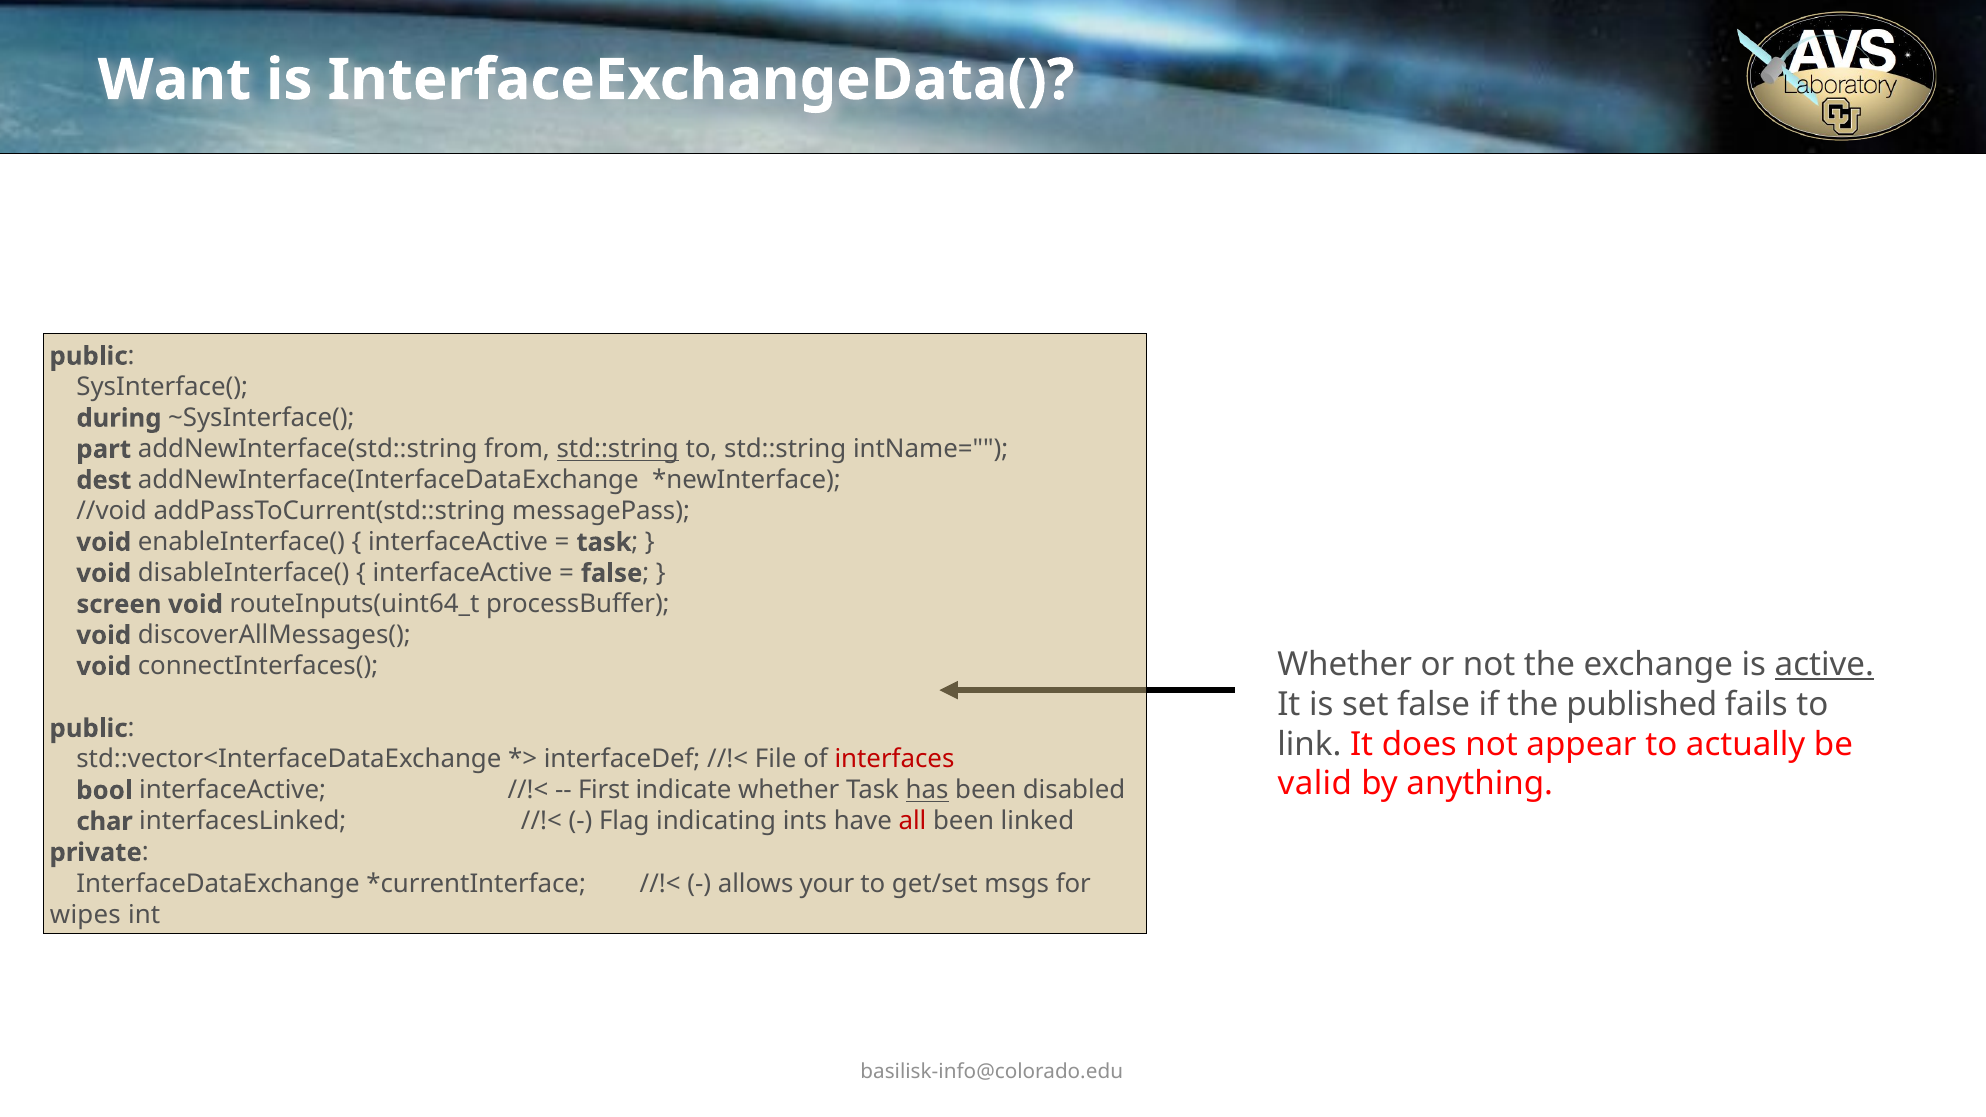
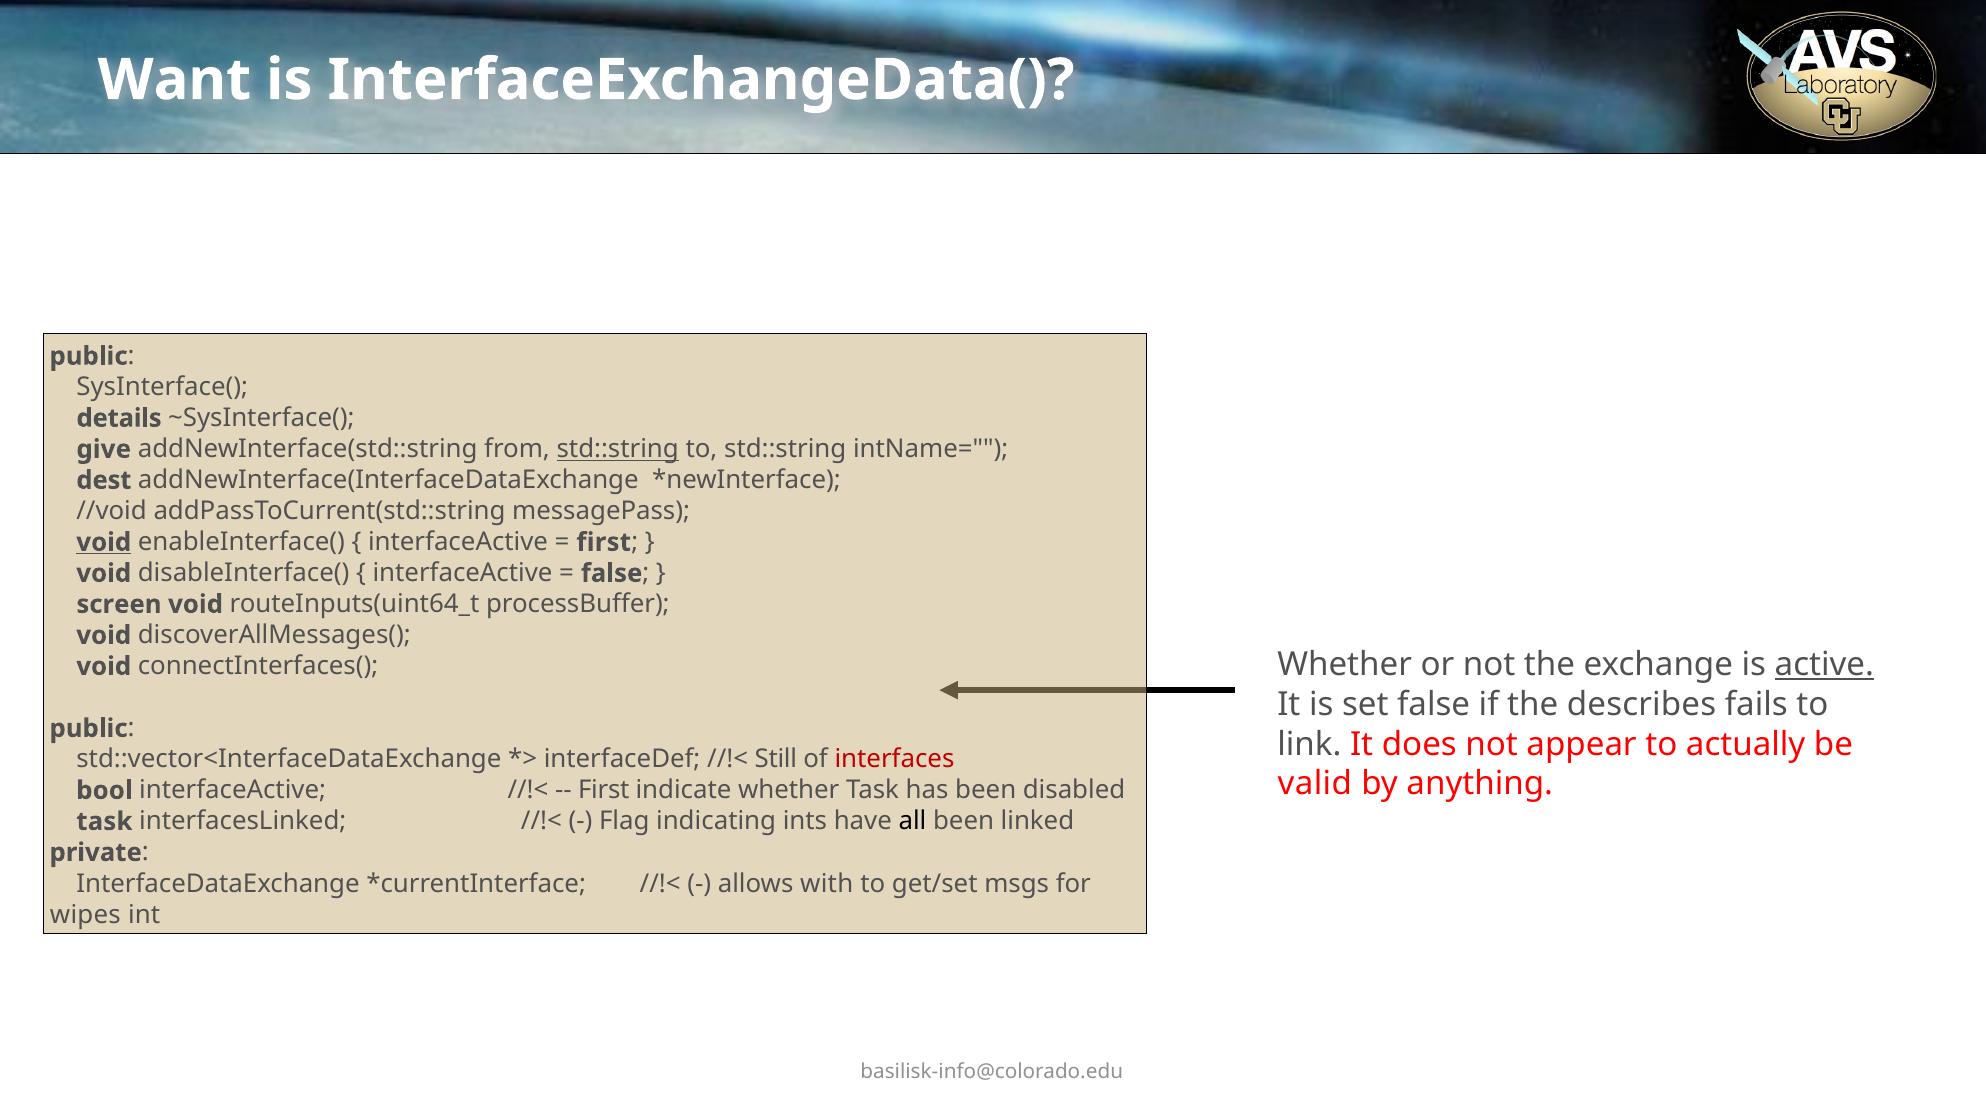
during: during -> details
part: part -> give
void at (104, 542) underline: none -> present
task at (604, 542): task -> first
published: published -> describes
File: File -> Still
has underline: present -> none
char at (105, 822): char -> task
all colour: red -> black
your: your -> with
